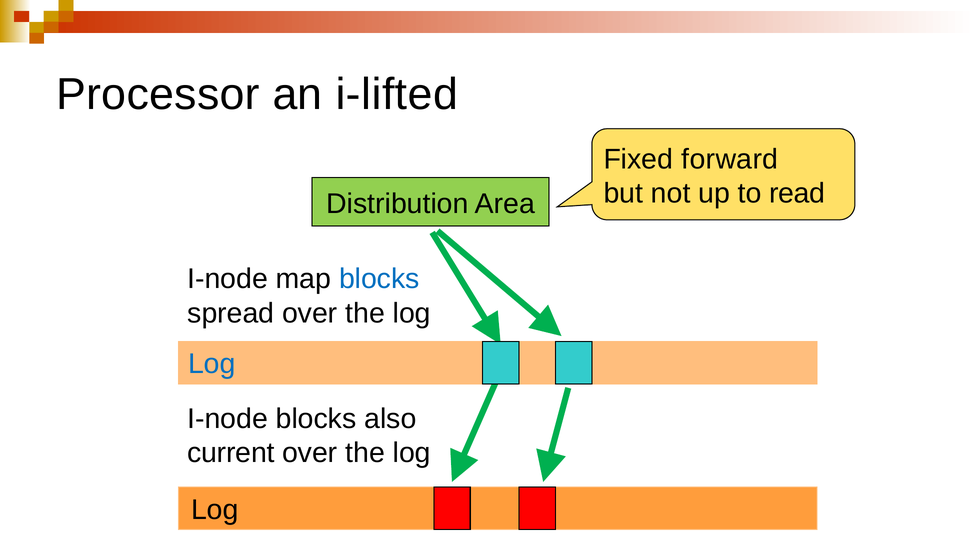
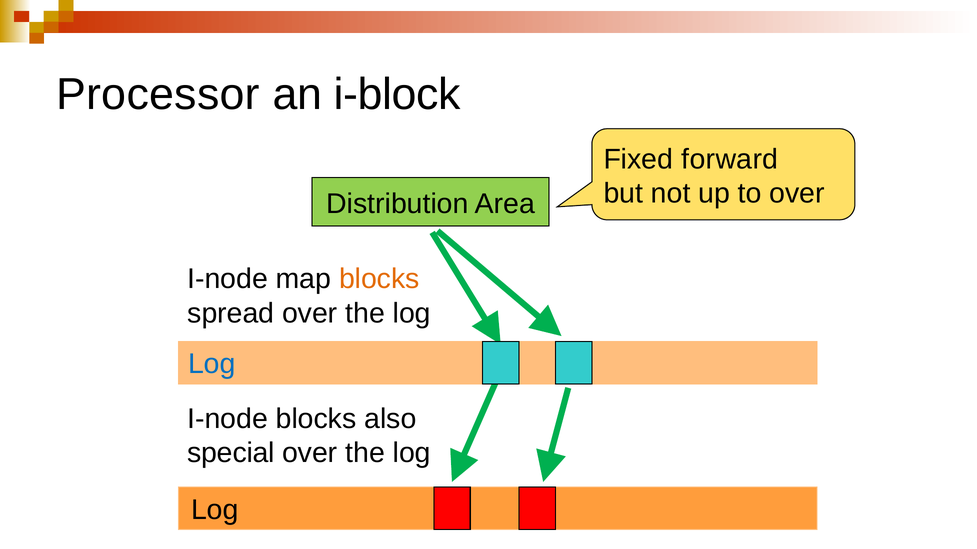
i-lifted: i-lifted -> i-block
to read: read -> over
blocks at (379, 279) colour: blue -> orange
current: current -> special
